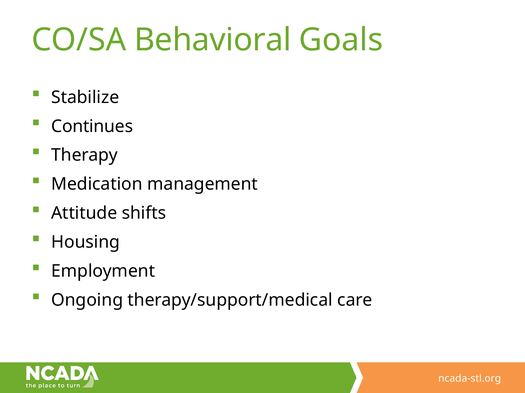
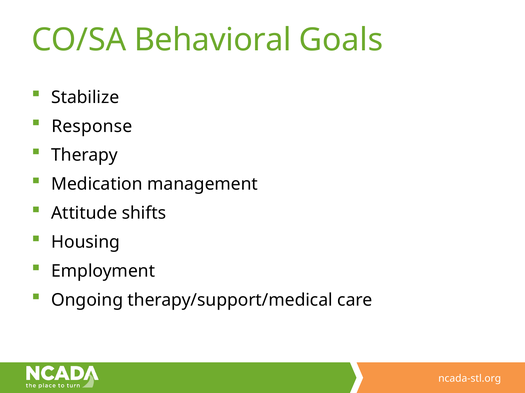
Continues: Continues -> Response
